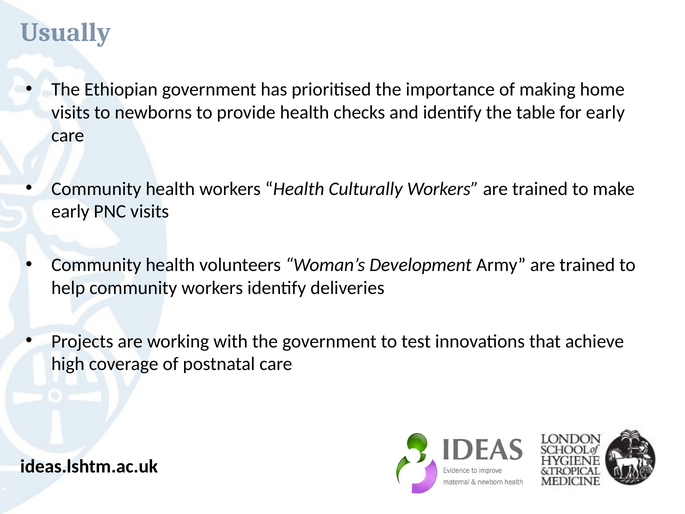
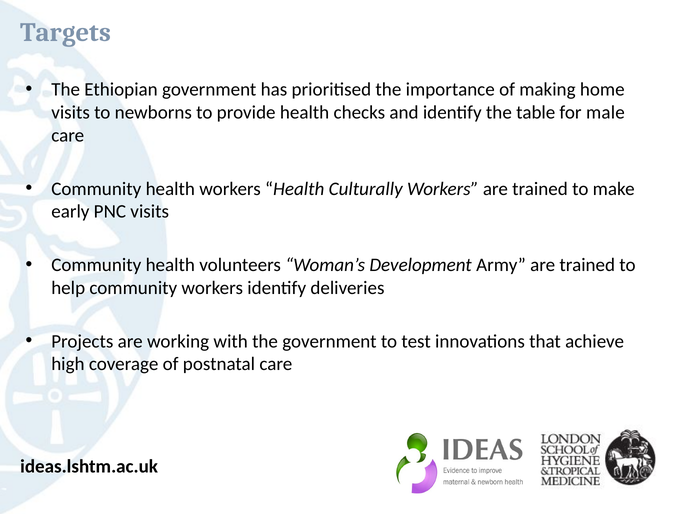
Usually: Usually -> Targets
for early: early -> male
